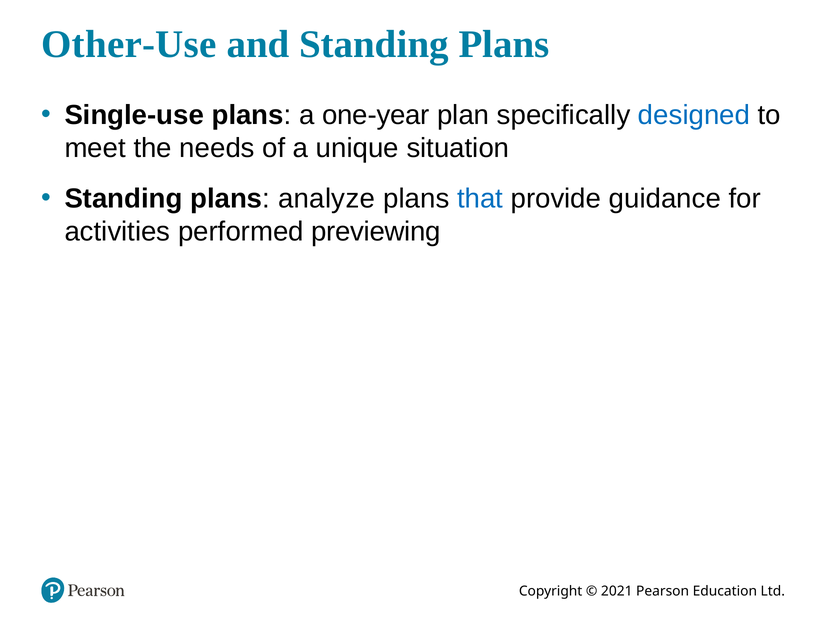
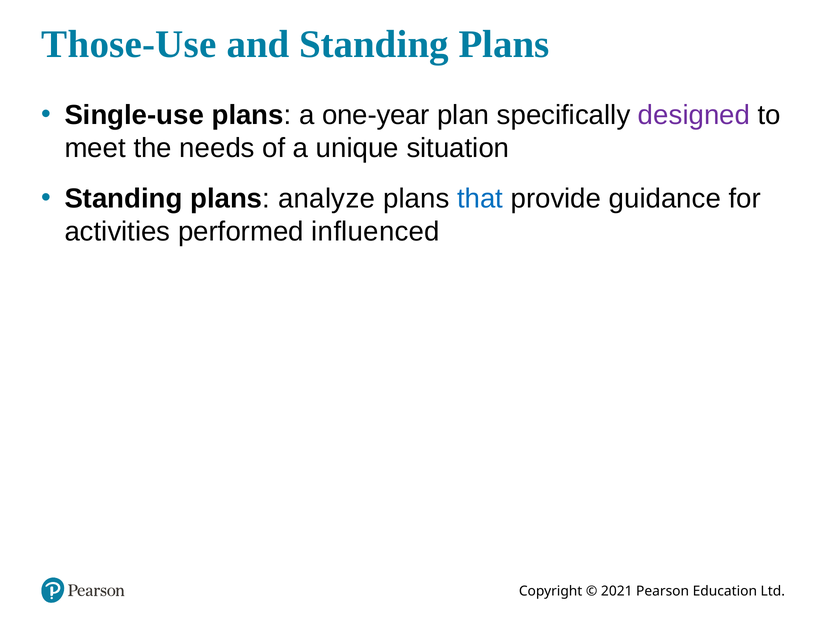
Other-Use: Other-Use -> Those-Use
designed colour: blue -> purple
previewing: previewing -> influenced
